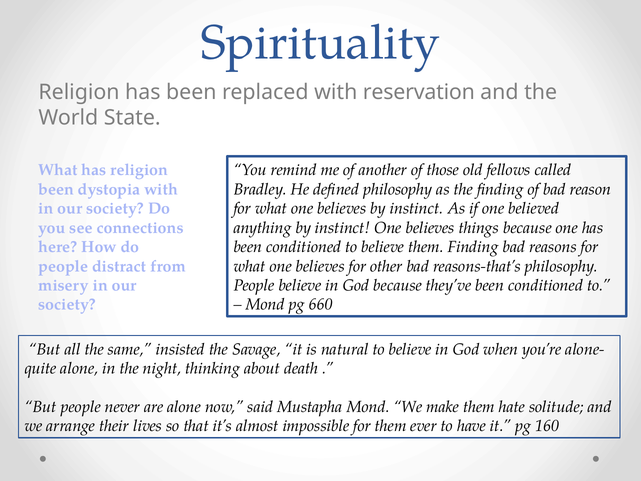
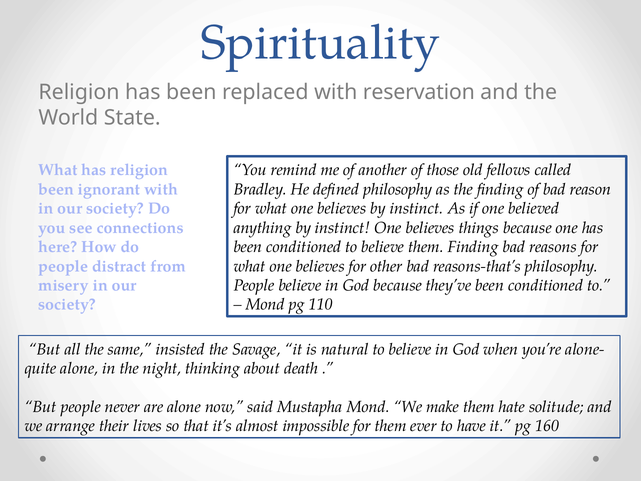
dystopia: dystopia -> ignorant
660: 660 -> 110
